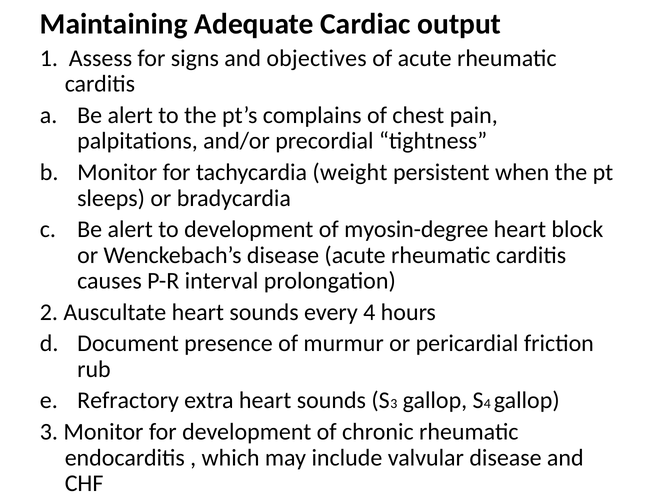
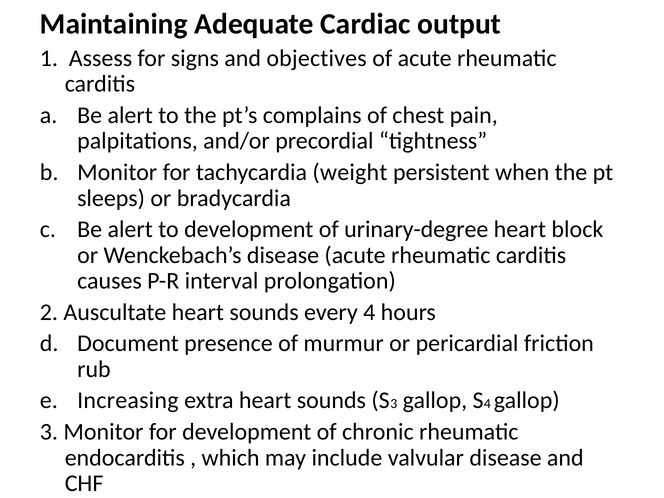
myosin-degree: myosin-degree -> urinary-degree
Refractory: Refractory -> Increasing
